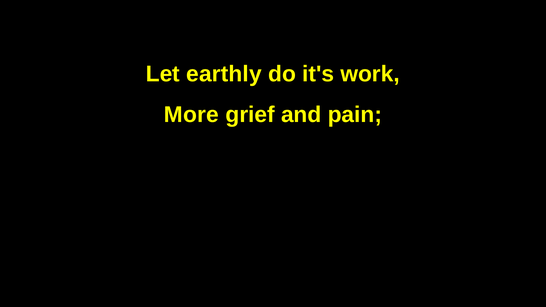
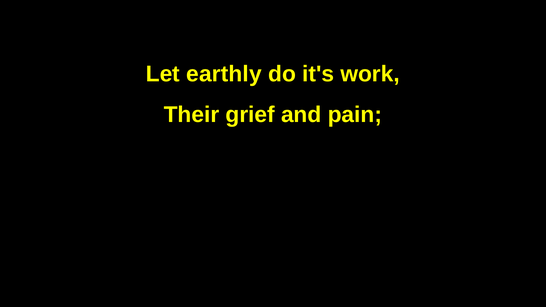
More: More -> Their
